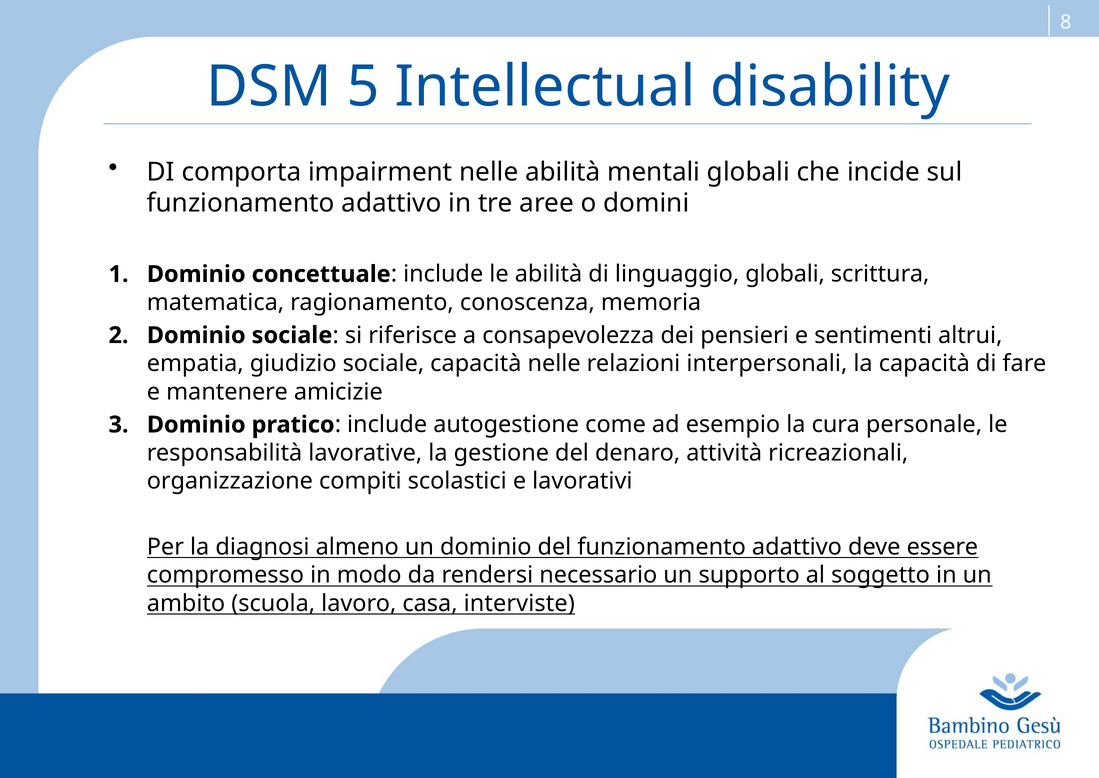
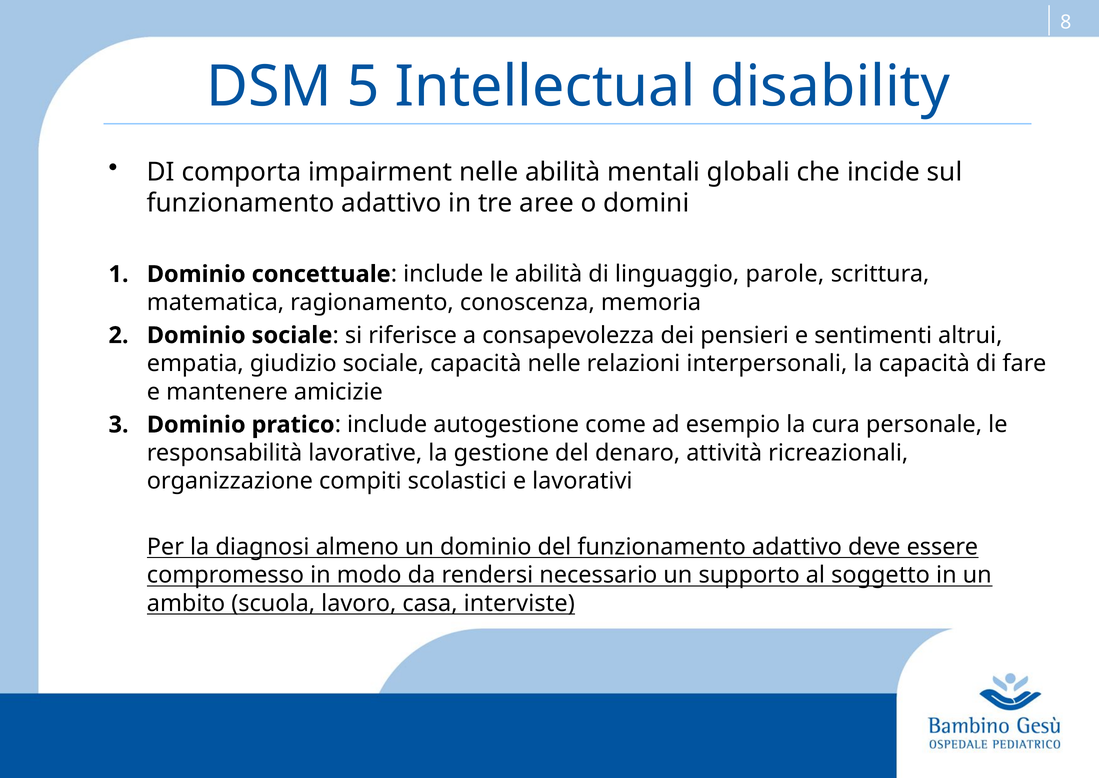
linguaggio globali: globali -> parole
